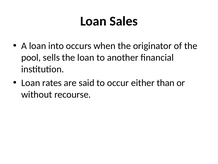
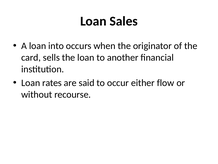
pool: pool -> card
than: than -> flow
